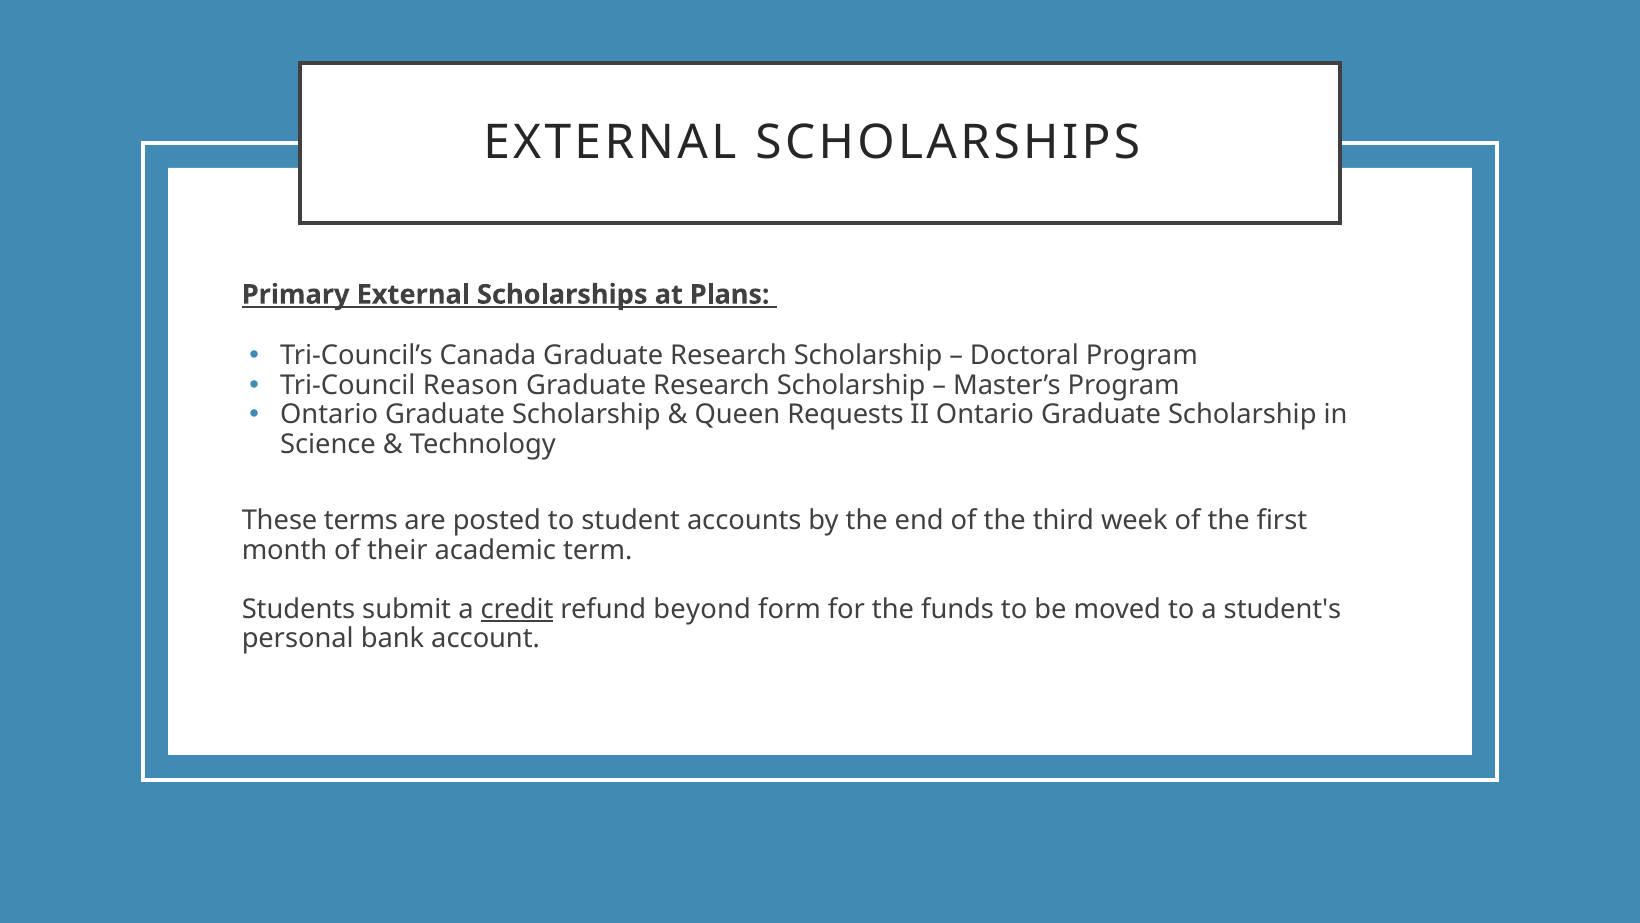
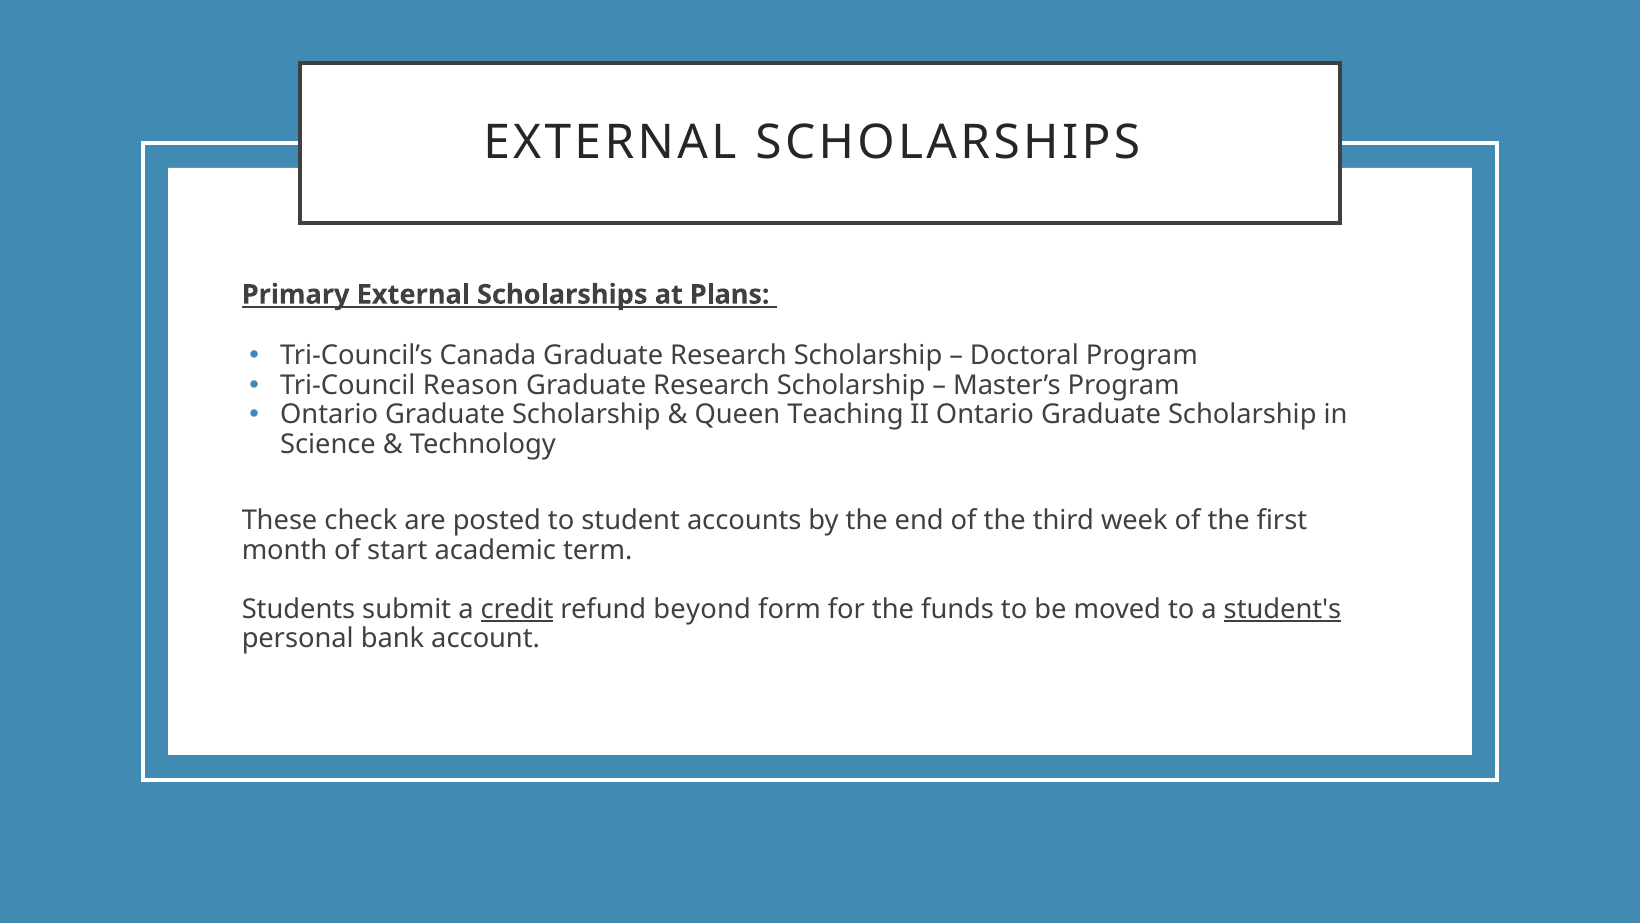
Requests: Requests -> Teaching
terms: terms -> check
their: their -> start
student's underline: none -> present
